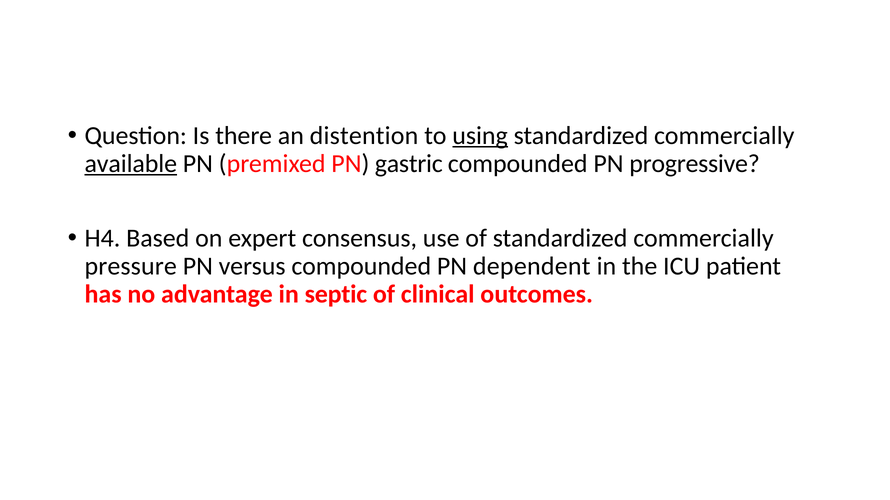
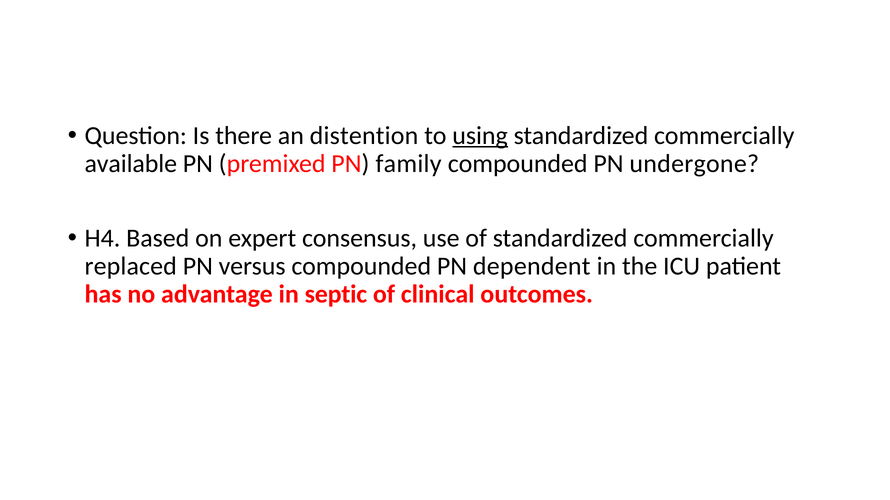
available underline: present -> none
gastric: gastric -> family
progressive: progressive -> undergone
pressure: pressure -> replaced
